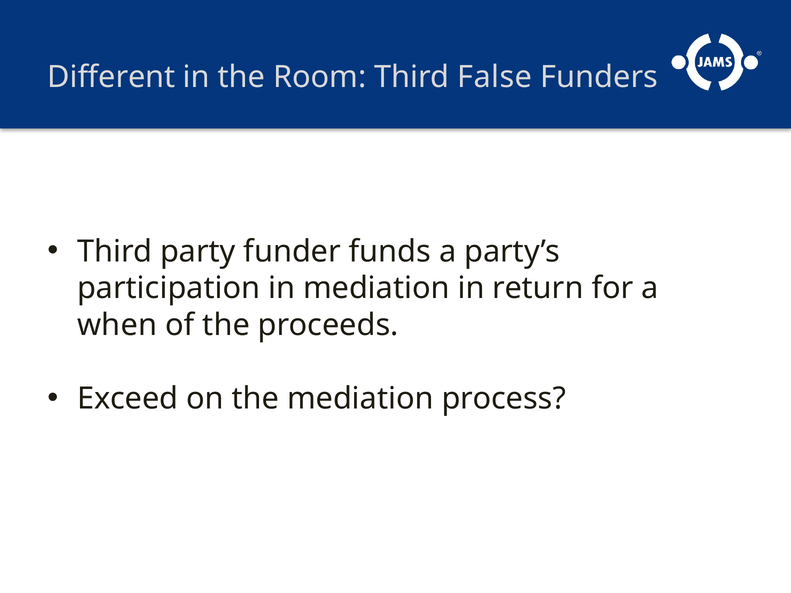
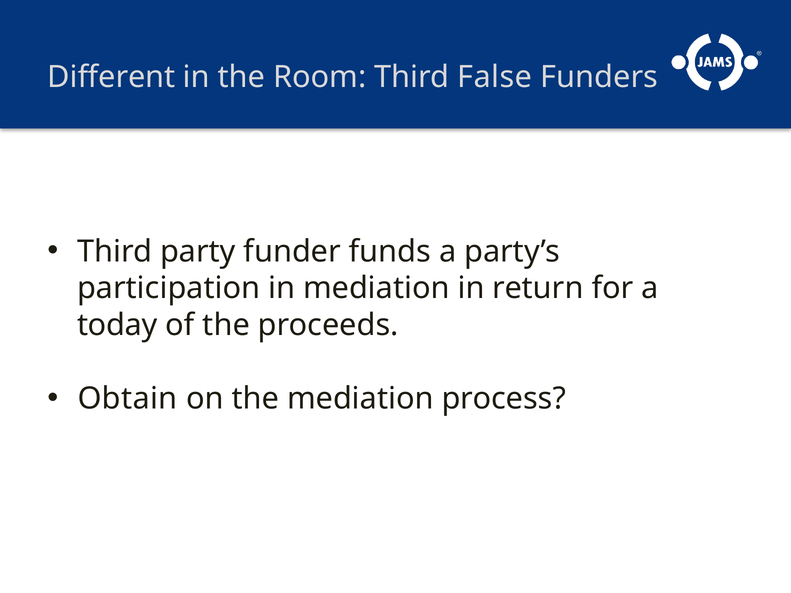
when: when -> today
Exceed: Exceed -> Obtain
